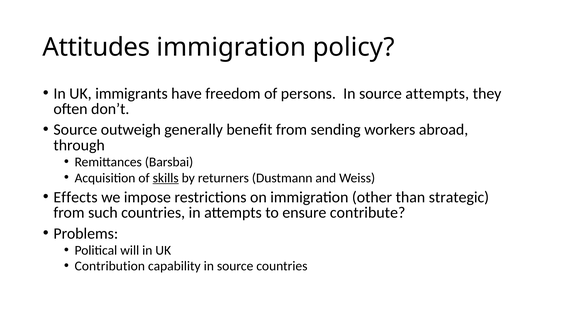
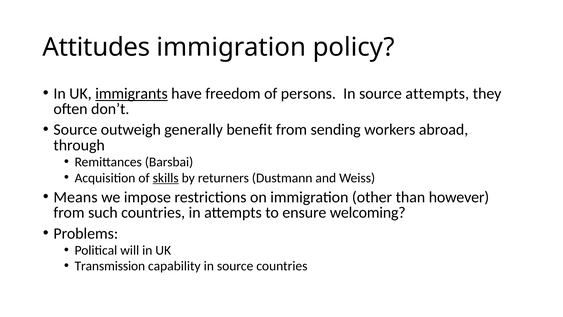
immigrants underline: none -> present
Effects: Effects -> Means
strategic: strategic -> however
contribute: contribute -> welcoming
Contribution: Contribution -> Transmission
